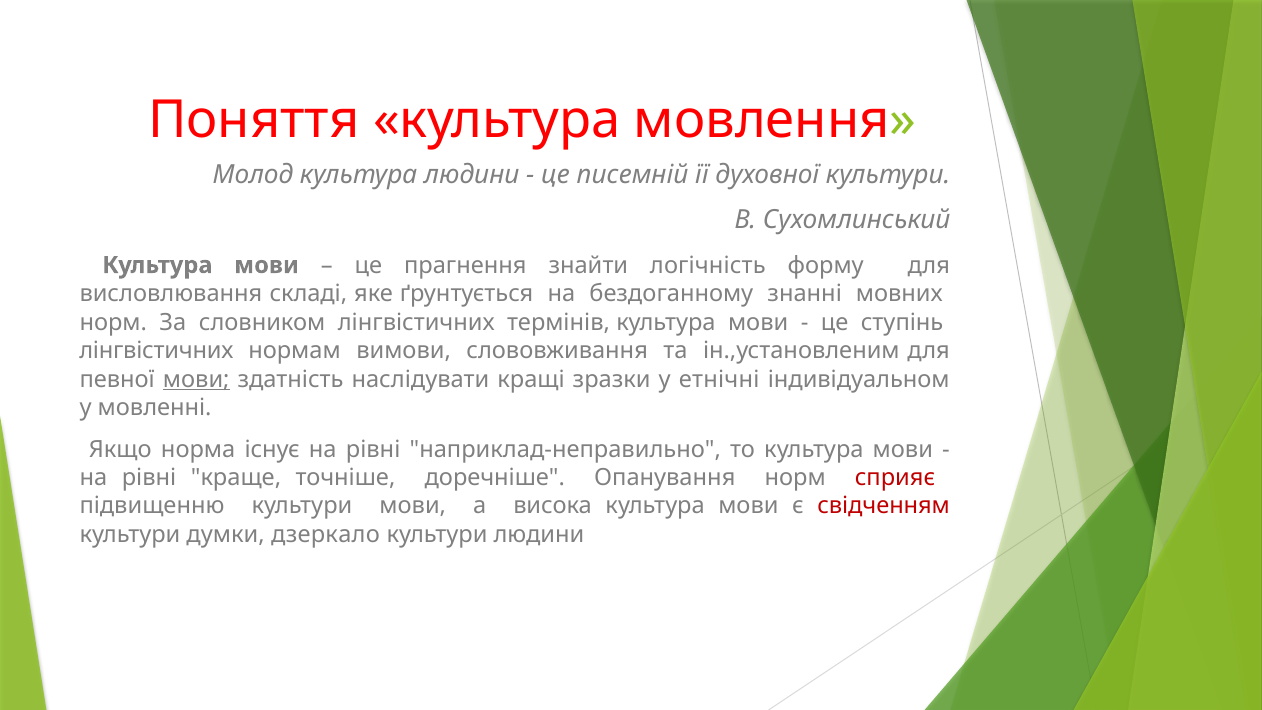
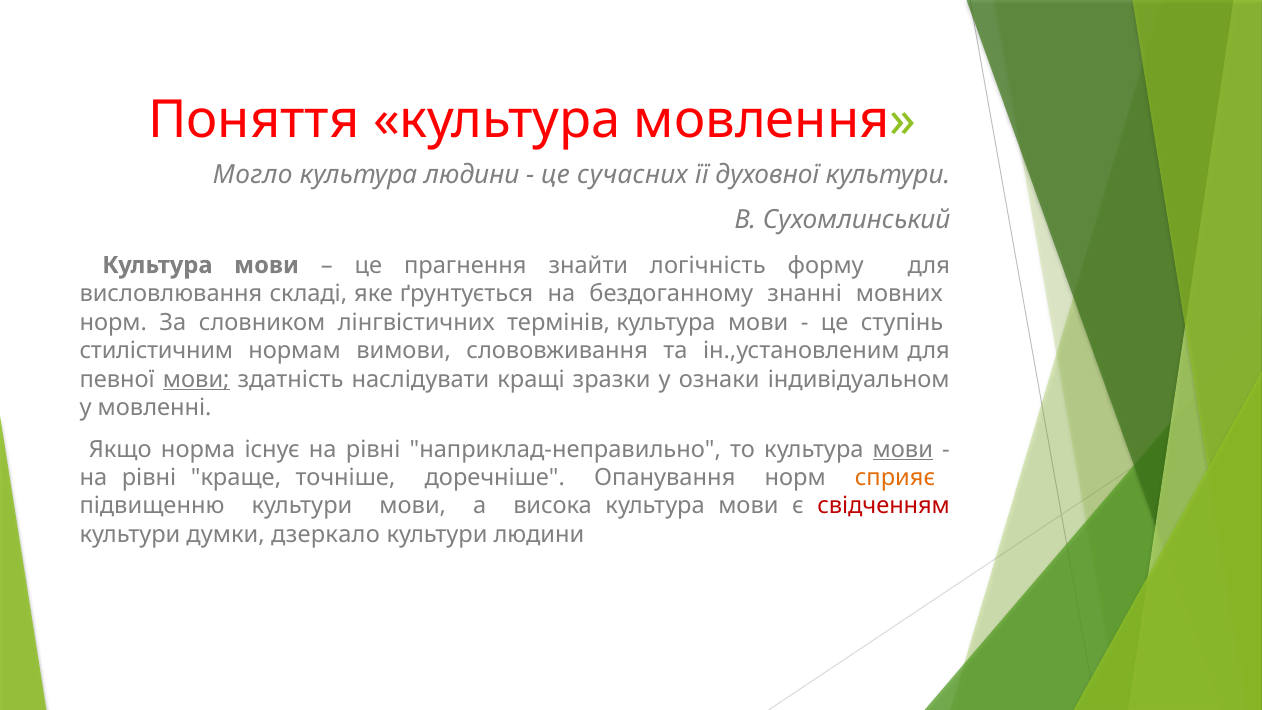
Молод: Молод -> Могло
писемній: писемній -> сучасних
лінгвістичних at (156, 351): лінгвістичних -> стилістичним
етнічні: етнічні -> ознаки
мови at (903, 449) underline: none -> present
сприяє colour: red -> orange
